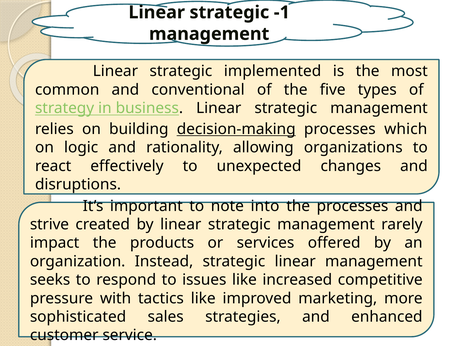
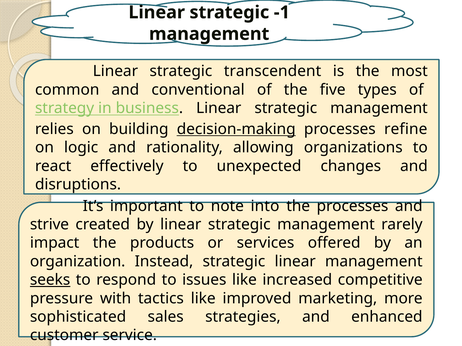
implemented: implemented -> transcendent
which: which -> refine
seeks underline: none -> present
